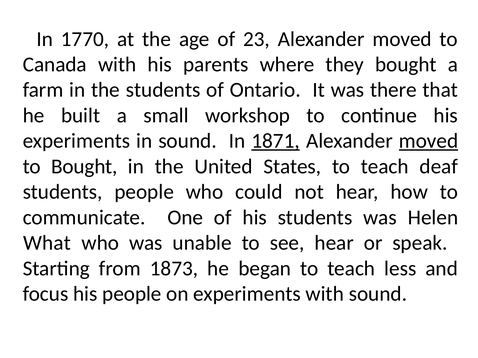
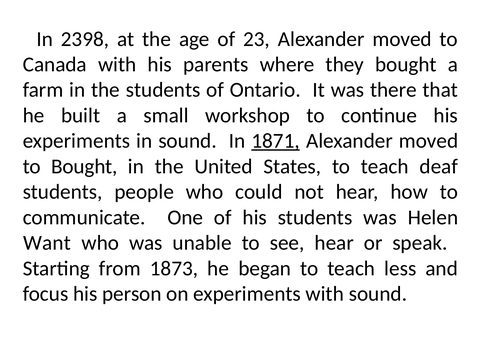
1770: 1770 -> 2398
moved at (429, 141) underline: present -> none
What: What -> Want
his people: people -> person
